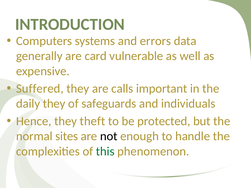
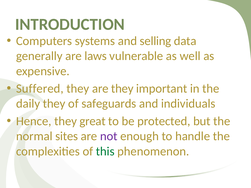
errors: errors -> selling
card: card -> laws
are calls: calls -> they
theft: theft -> great
not colour: black -> purple
